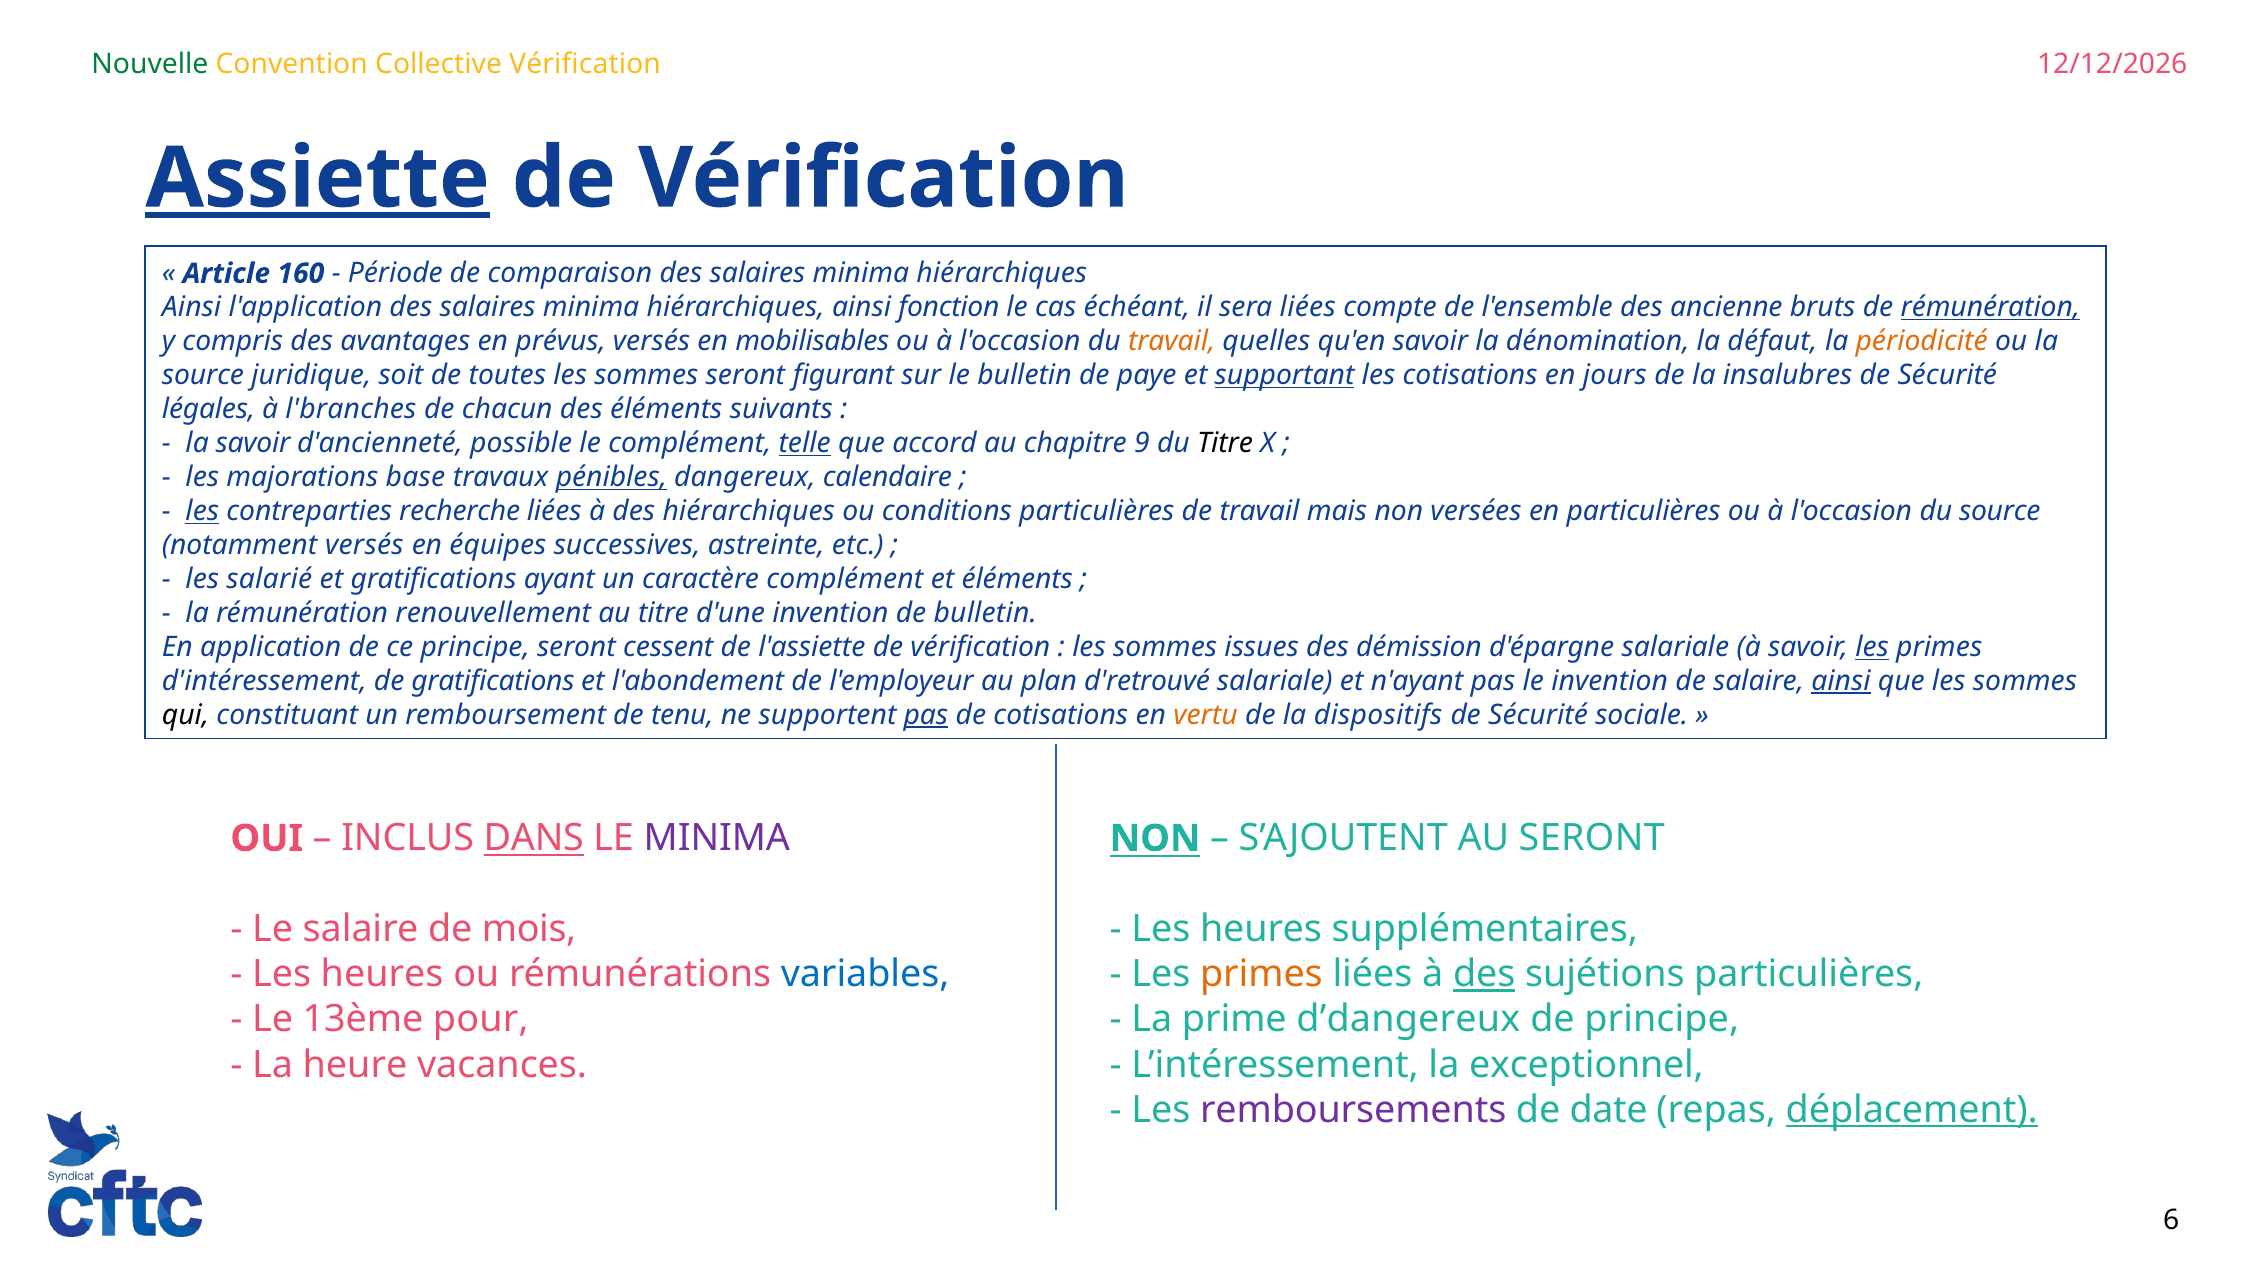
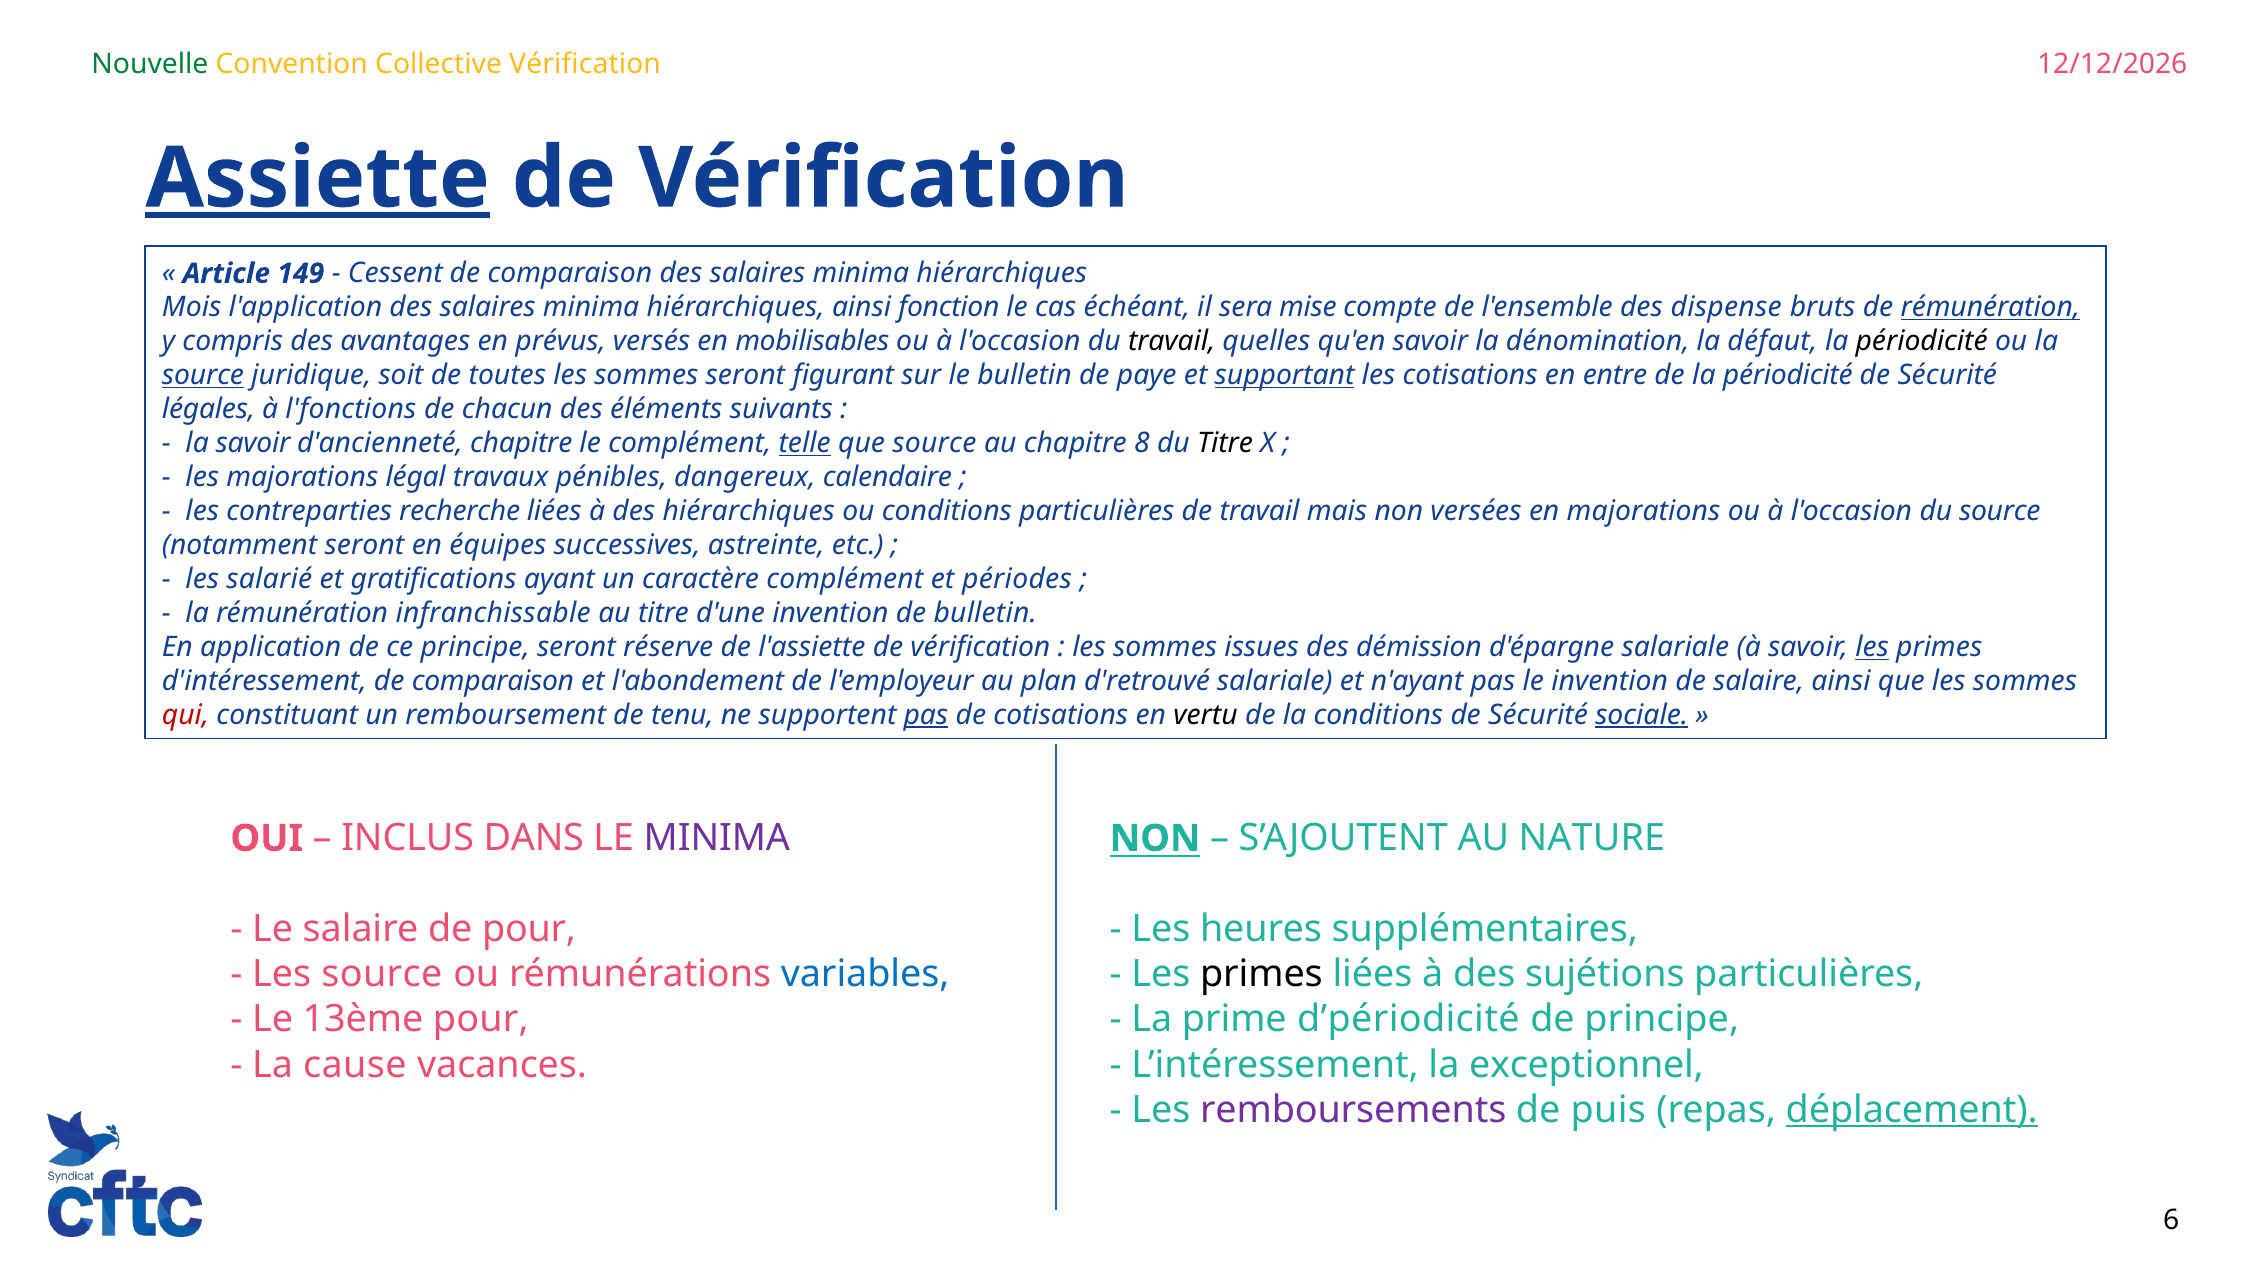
160: 160 -> 149
Période: Période -> Cessent
Ainsi at (192, 307): Ainsi -> Mois
sera liées: liées -> mise
ancienne: ancienne -> dispense
travail at (1172, 341) colour: orange -> black
périodicité at (1922, 341) colour: orange -> black
source at (203, 375) underline: none -> present
jours: jours -> entre
de la insalubres: insalubres -> périodicité
l'branches: l'branches -> l'fonctions
d'ancienneté possible: possible -> chapitre
que accord: accord -> source
9: 9 -> 8
base: base -> légal
pénibles underline: present -> none
les at (202, 511) underline: present -> none
en particulières: particulières -> majorations
notamment versés: versés -> seront
et éléments: éléments -> périodes
renouvellement: renouvellement -> infranchissable
cessent: cessent -> réserve
d'intéressement de gratifications: gratifications -> comparaison
ainsi at (1841, 681) underline: present -> none
qui colour: black -> red
vertu colour: orange -> black
la dispositifs: dispositifs -> conditions
sociale underline: none -> present
DANS underline: present -> none
AU SERONT: SERONT -> NATURE
de mois: mois -> pour
heures at (382, 974): heures -> source
primes at (1261, 974) colour: orange -> black
des at (1484, 974) underline: present -> none
d’dangereux: d’dangereux -> d’périodicité
heure: heure -> cause
date: date -> puis
